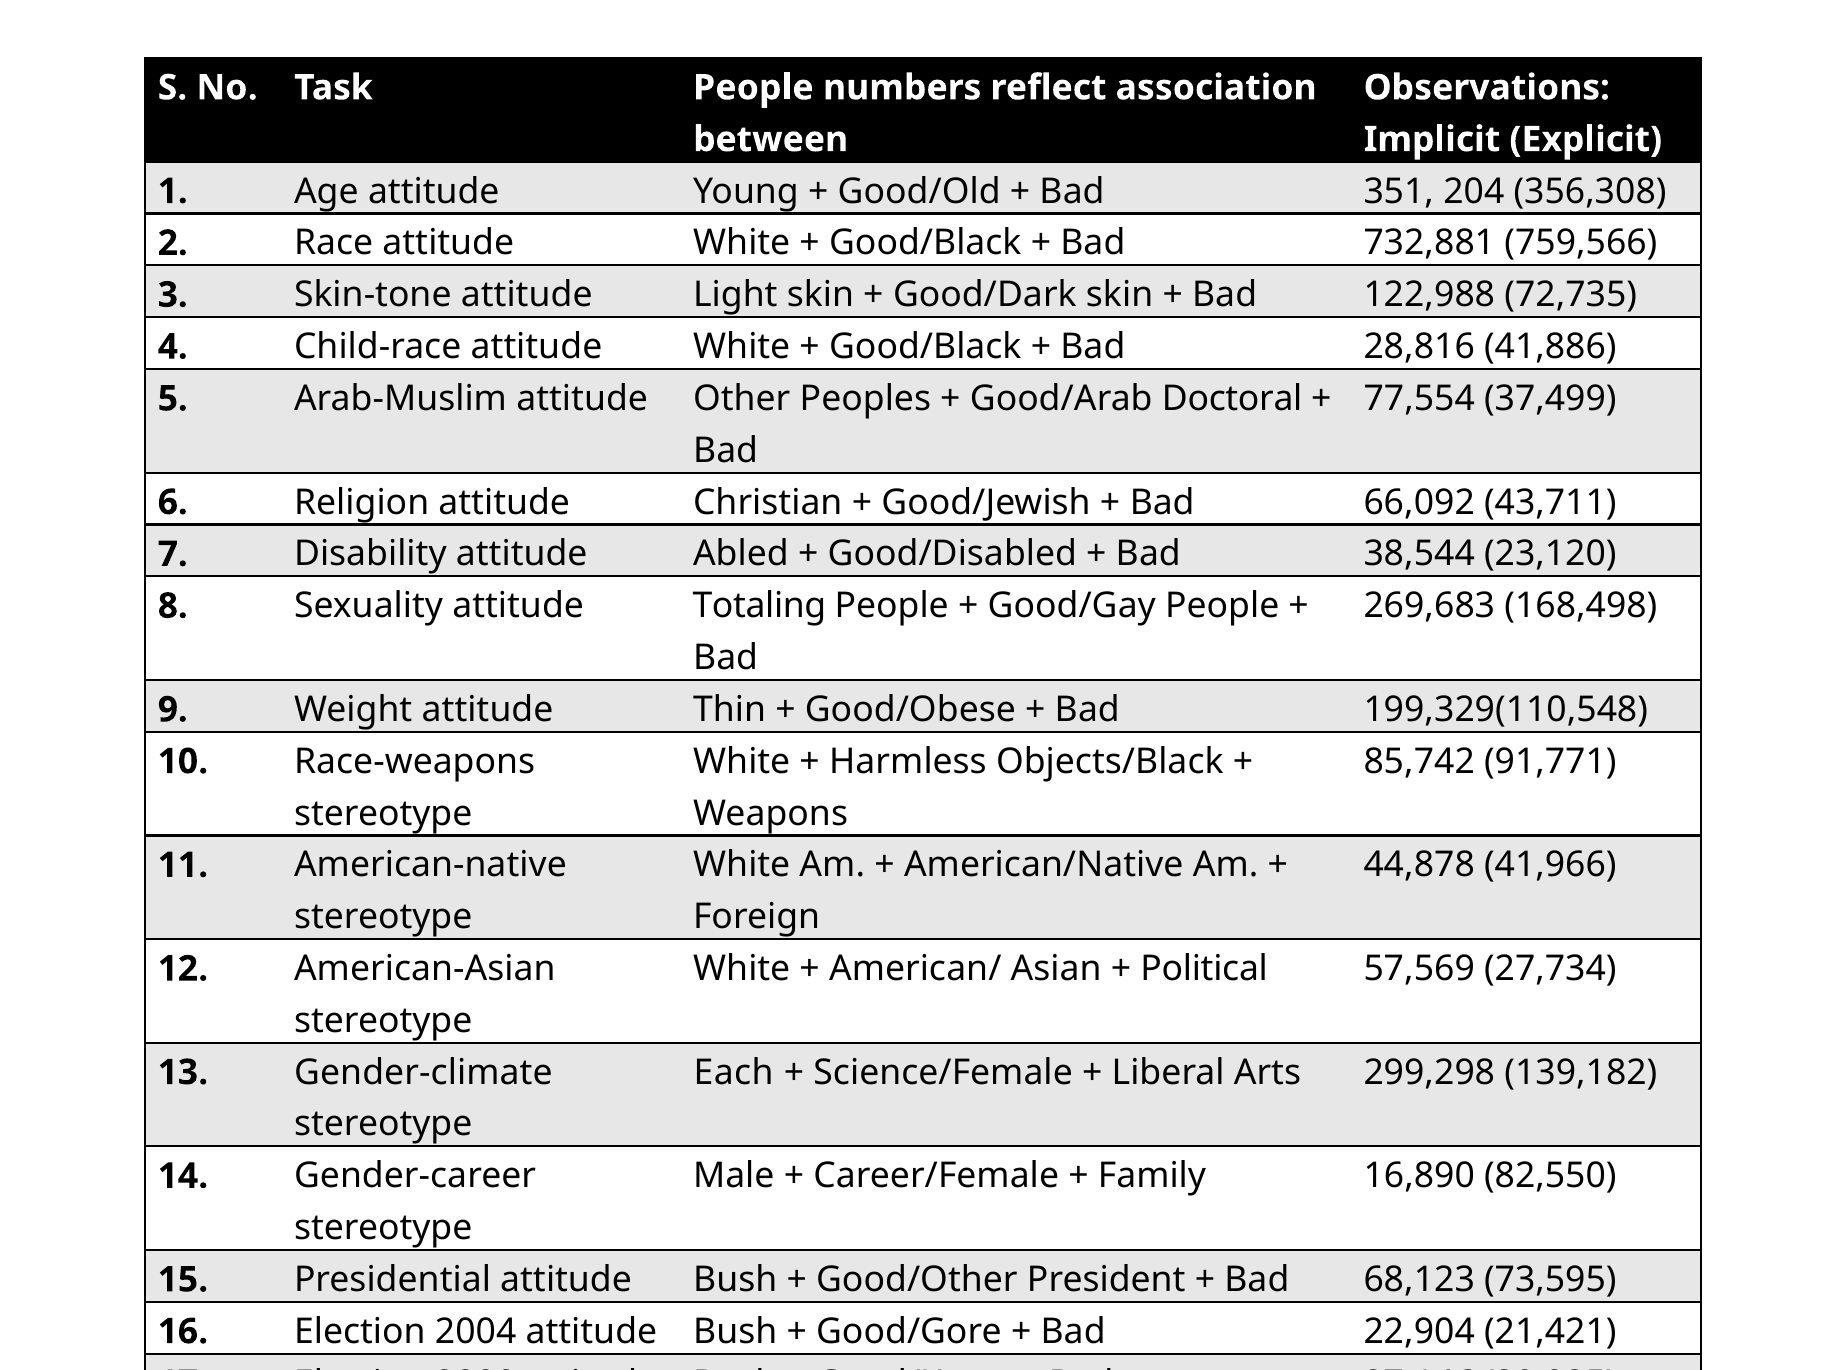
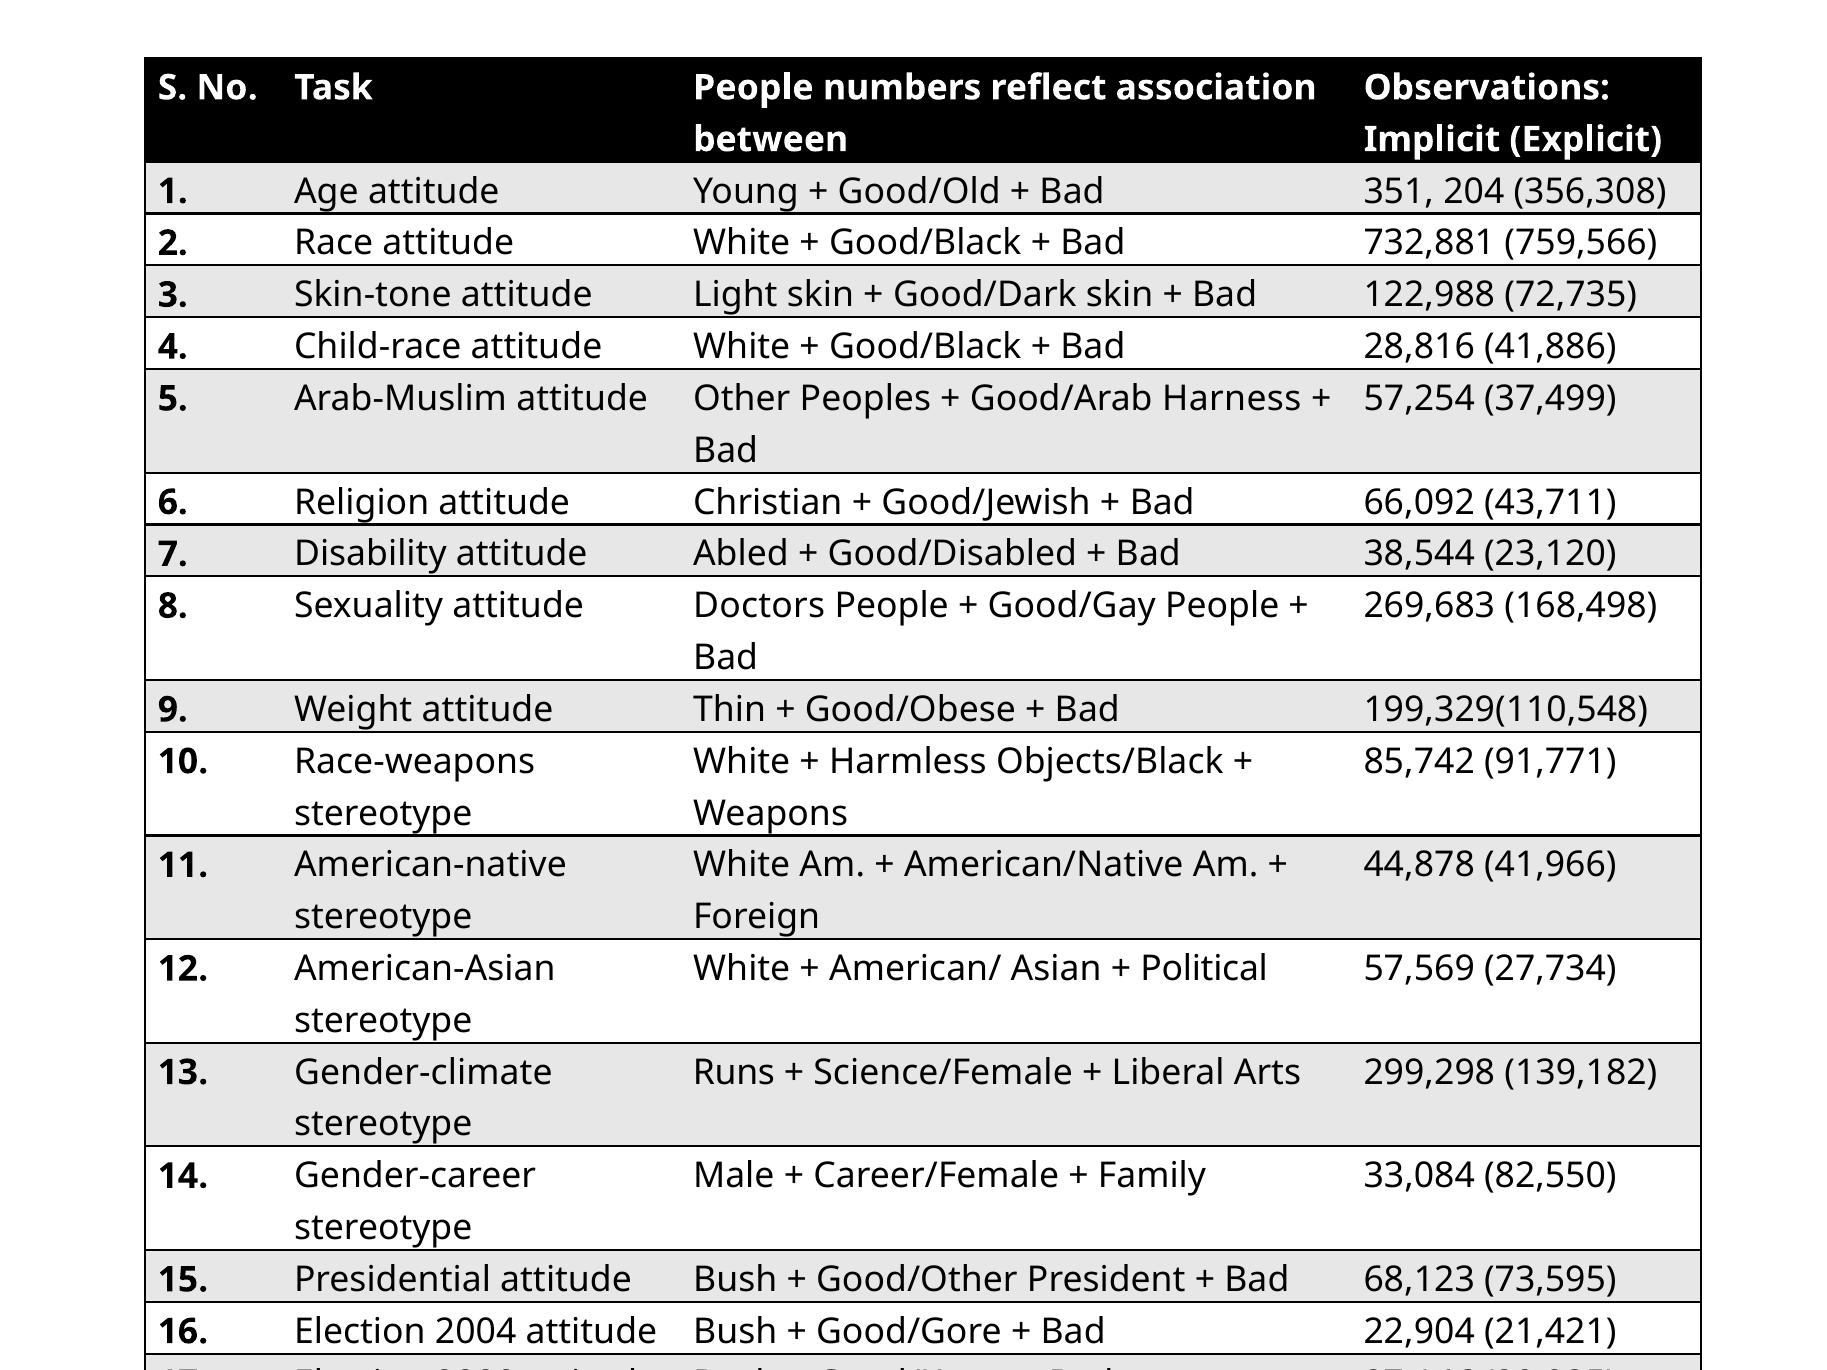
77,554: 77,554 -> 57,254
Doctoral: Doctoral -> Harness
Totaling: Totaling -> Doctors
Each: Each -> Runs
16,890: 16,890 -> 33,084
